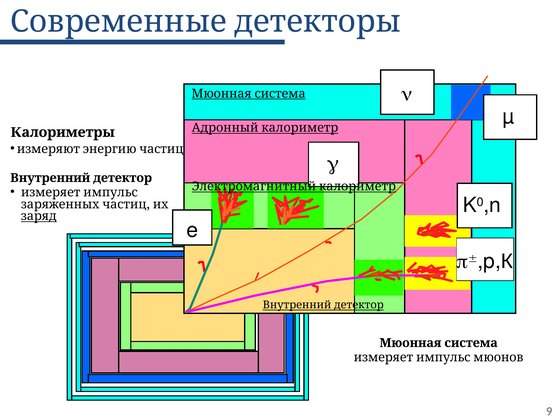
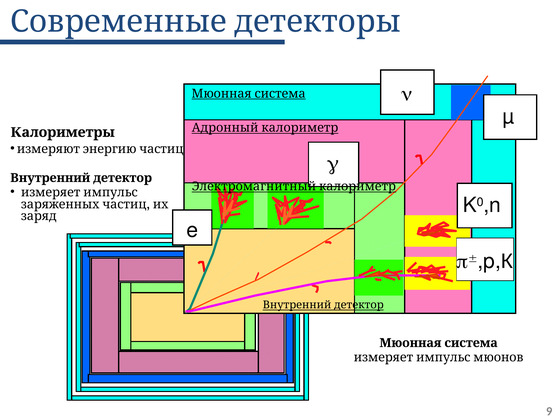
заряд underline: present -> none
